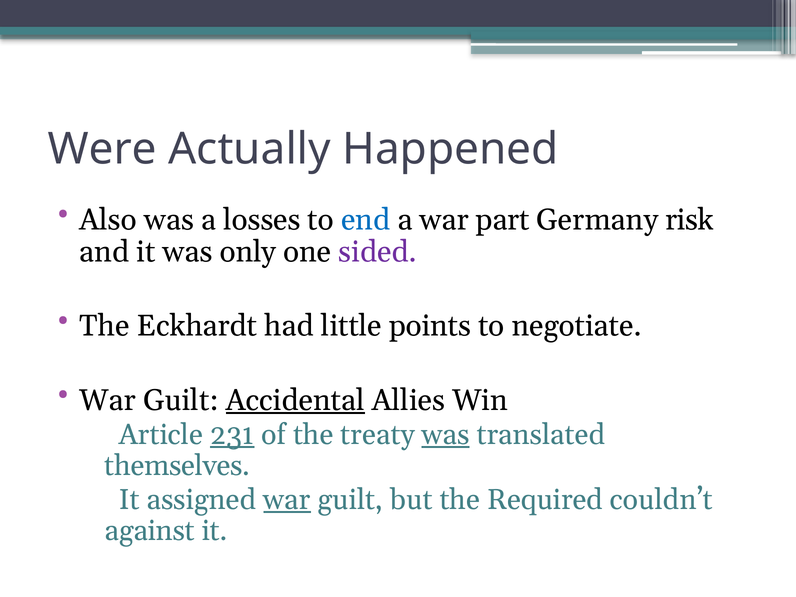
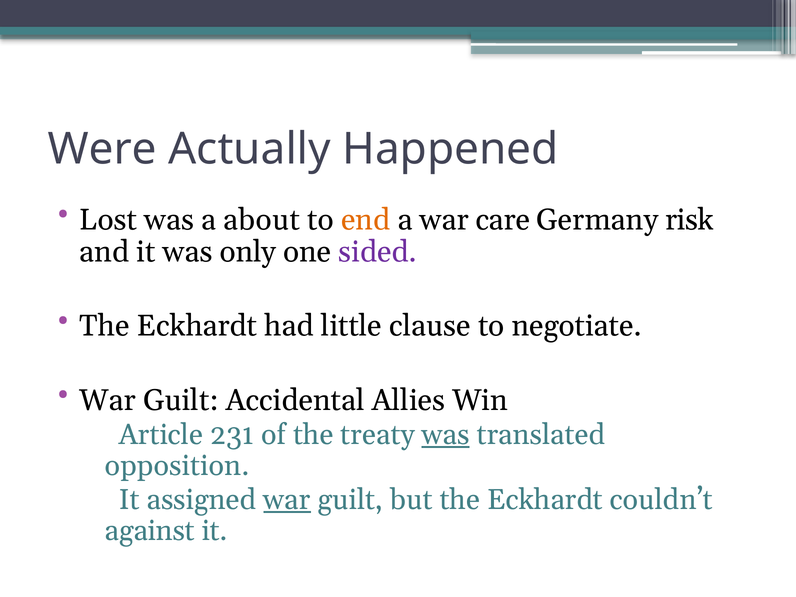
Also: Also -> Lost
losses: losses -> about
end colour: blue -> orange
part: part -> care
points: points -> clause
Accidental underline: present -> none
231 underline: present -> none
themselves: themselves -> opposition
but the Required: Required -> Eckhardt
